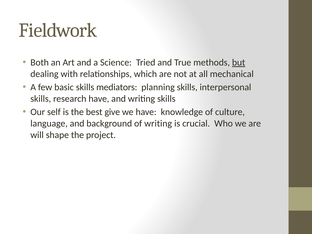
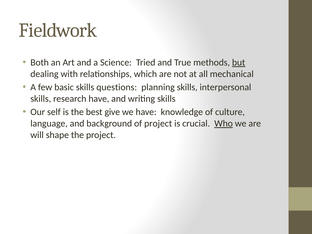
mediators: mediators -> questions
of writing: writing -> project
Who underline: none -> present
